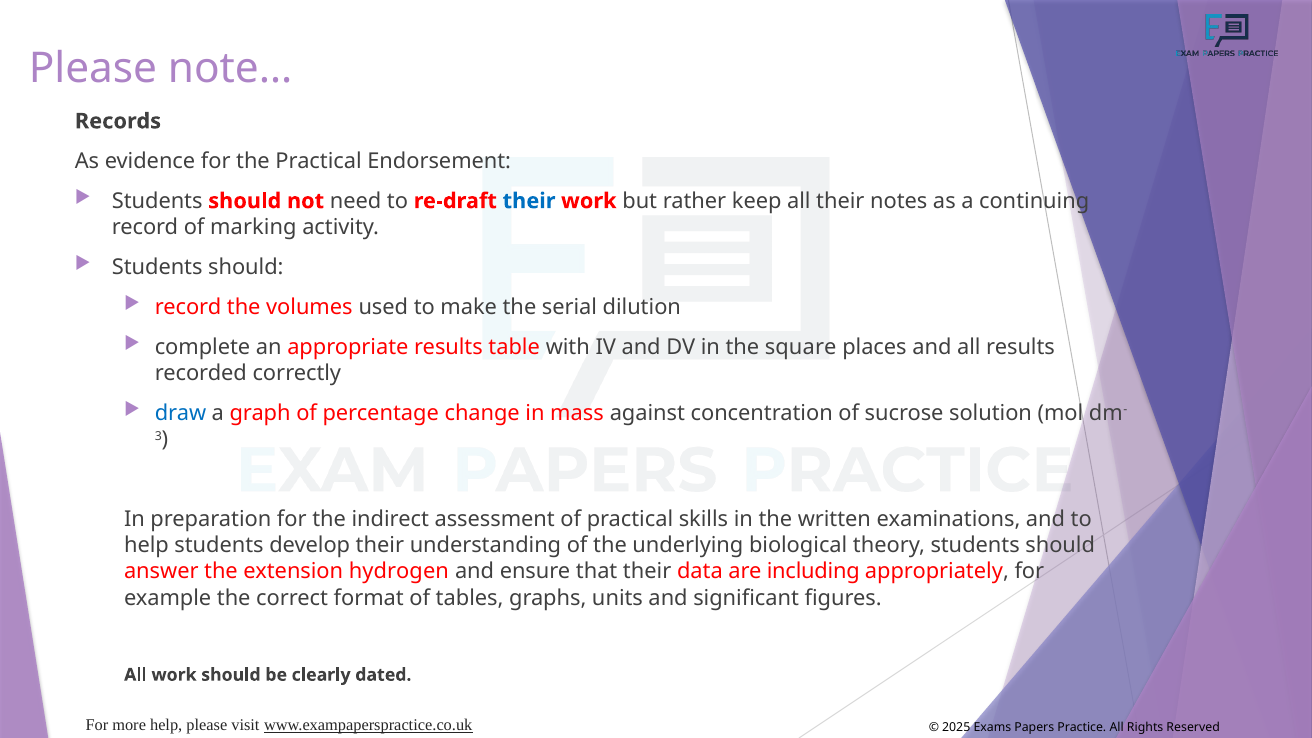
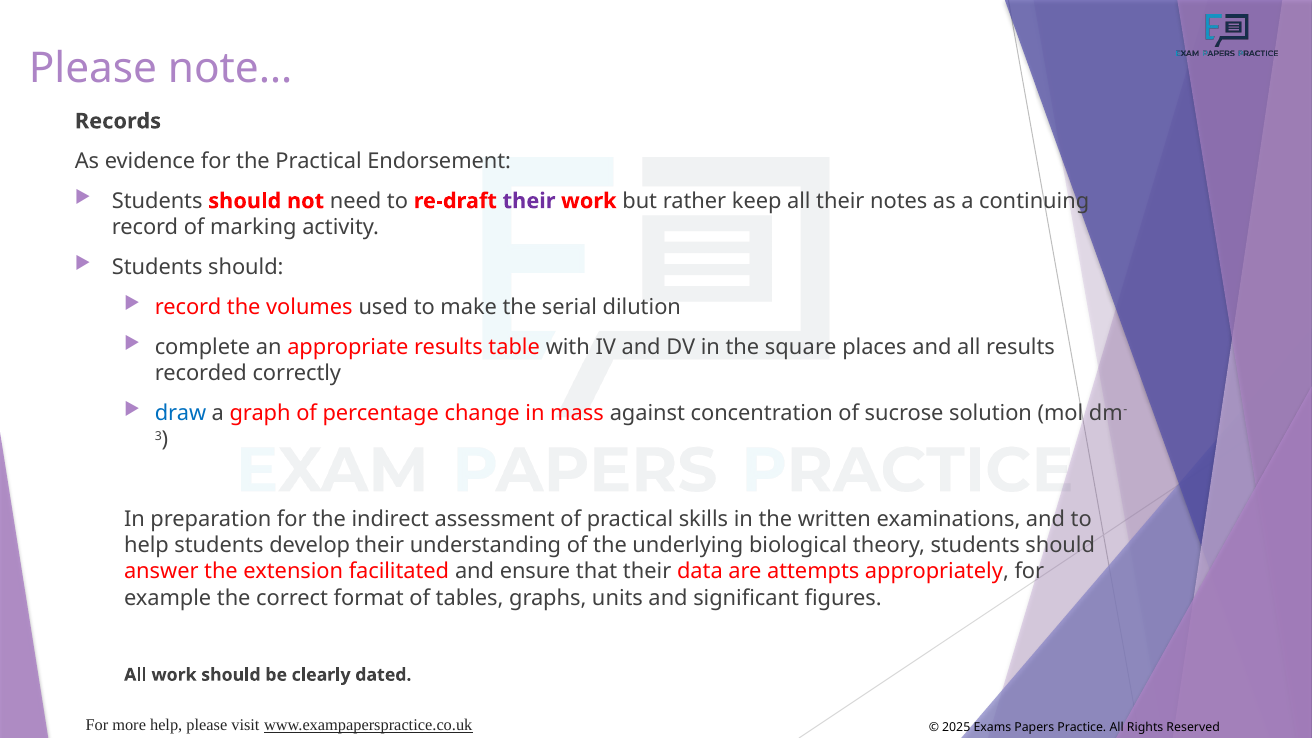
their at (529, 201) colour: blue -> purple
hydrogen: hydrogen -> facilitated
including: including -> attempts
